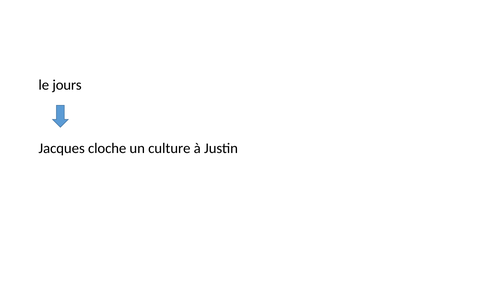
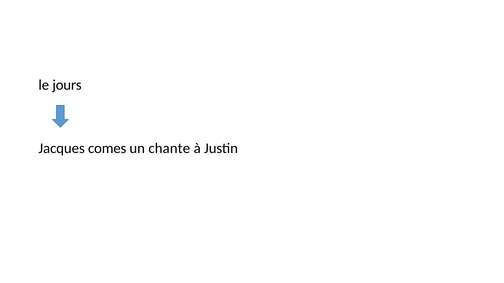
cloche: cloche -> comes
culture: culture -> chante
